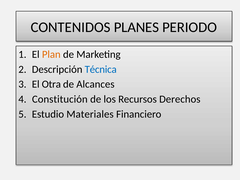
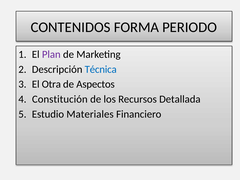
PLANES: PLANES -> FORMA
Plan colour: orange -> purple
Alcances: Alcances -> Aspectos
Derechos: Derechos -> Detallada
